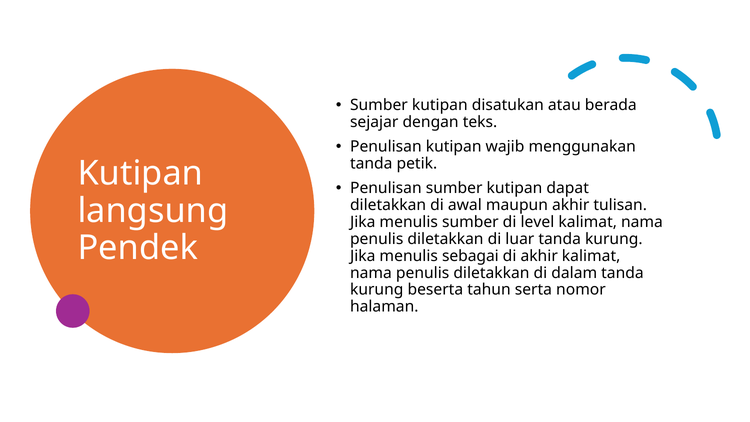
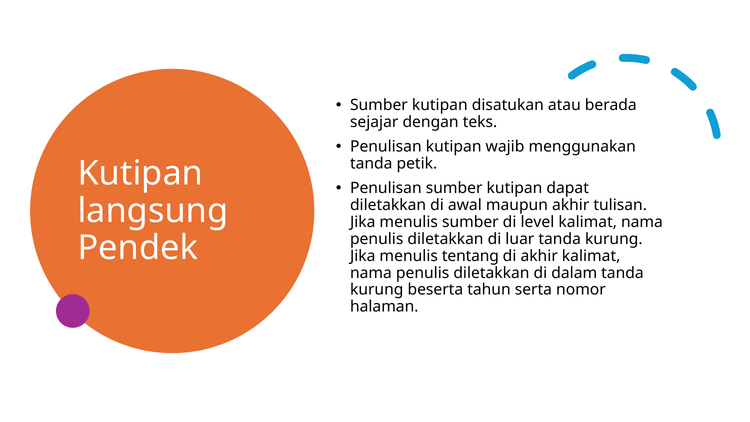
sebagai: sebagai -> tentang
